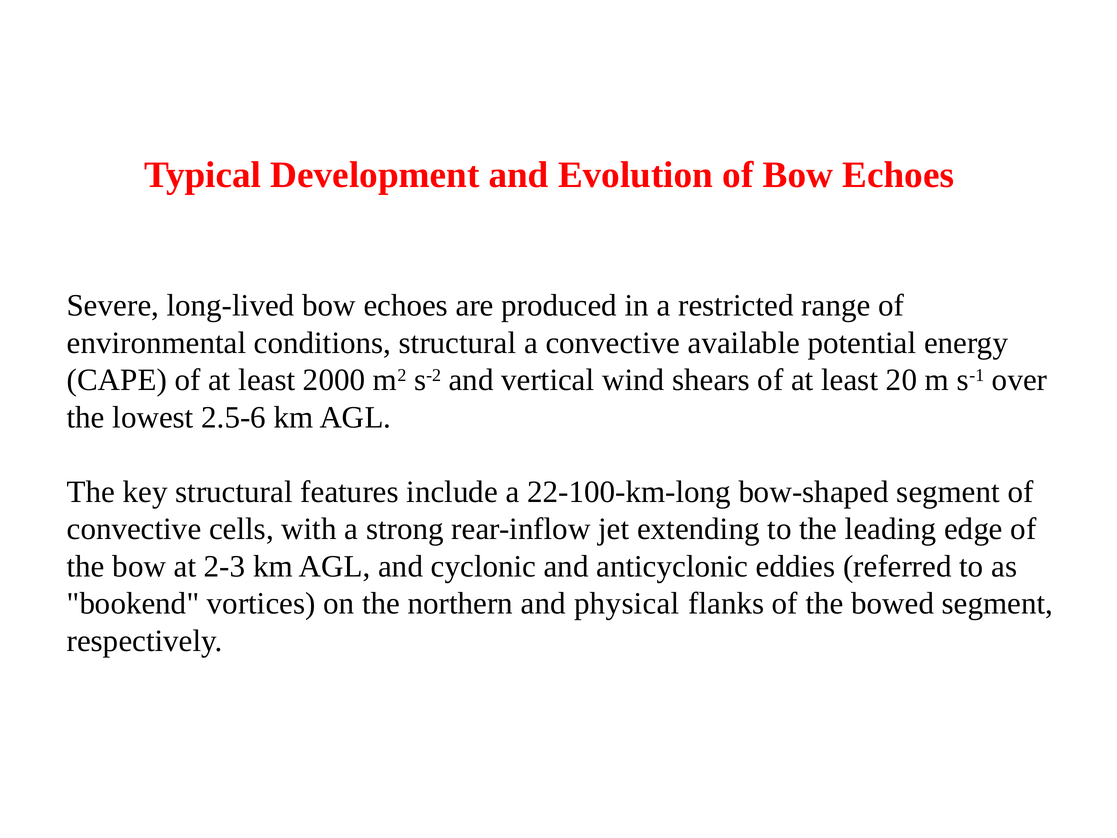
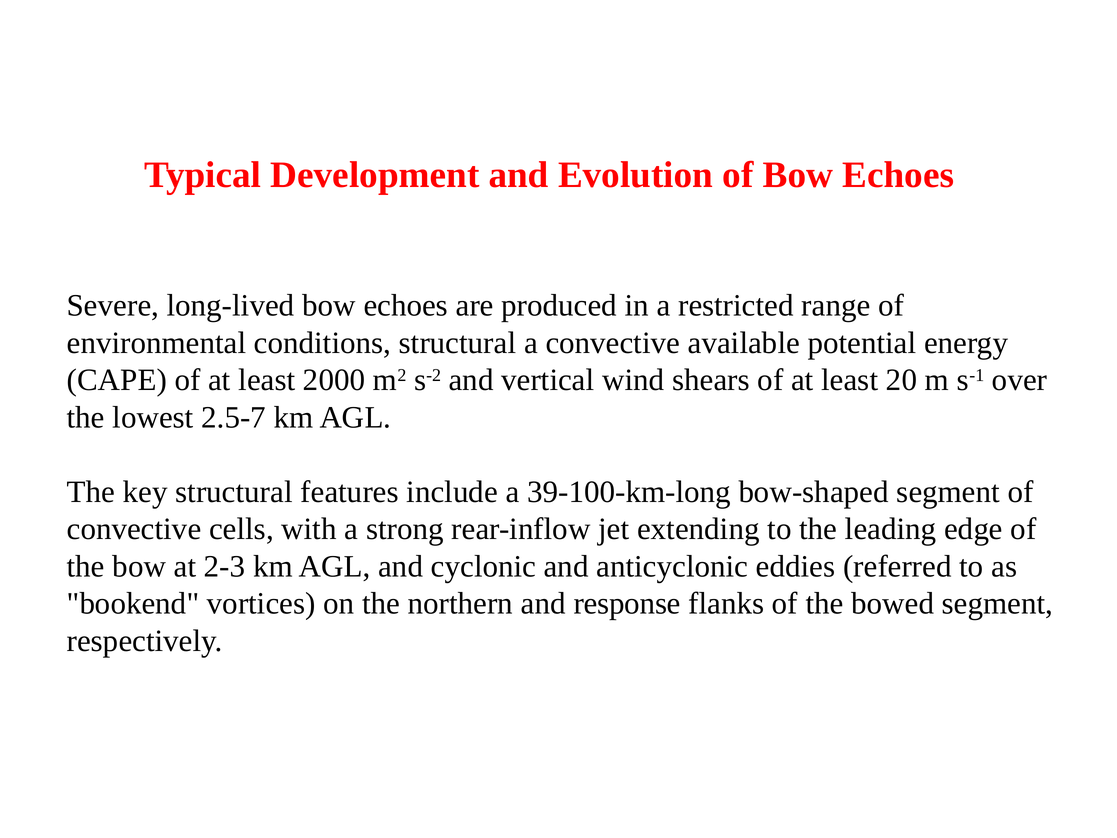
2.5-6: 2.5-6 -> 2.5-7
22-100-km-long: 22-100-km-long -> 39-100-km-long
physical: physical -> response
